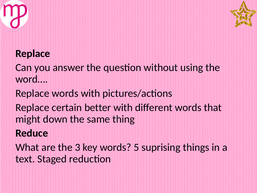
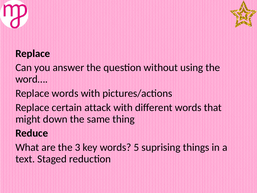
better: better -> attack
